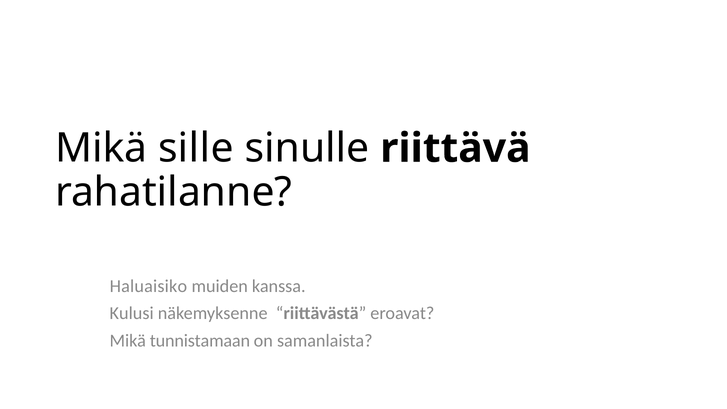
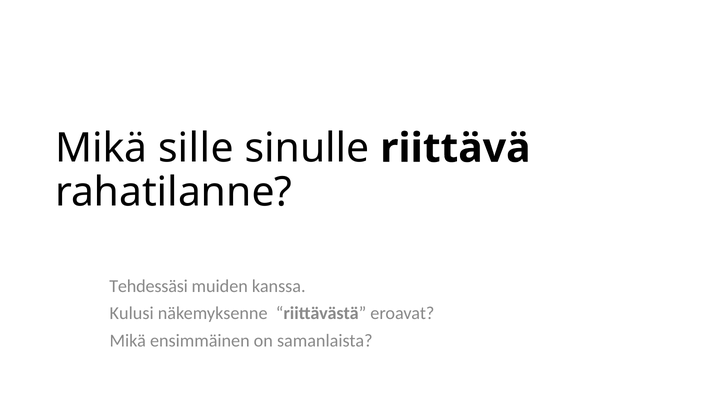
Haluaisiko: Haluaisiko -> Tehdessäsi
tunnistamaan: tunnistamaan -> ensimmäinen
